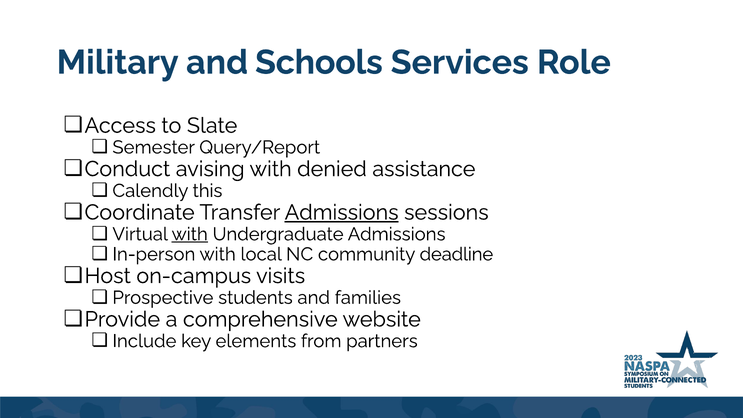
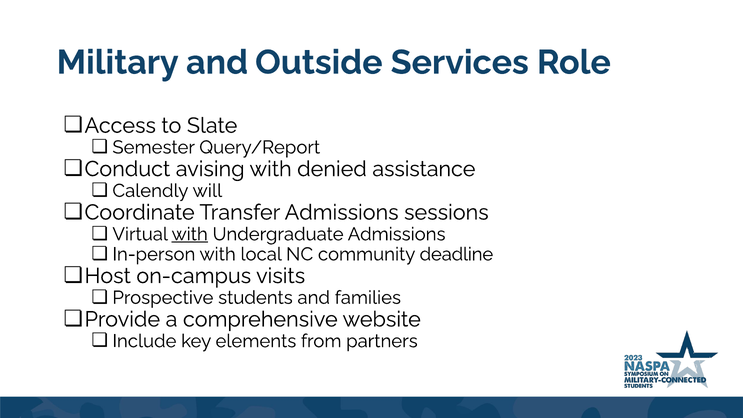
Schools: Schools -> Outside
this: this -> will
Admissions at (342, 212) underline: present -> none
